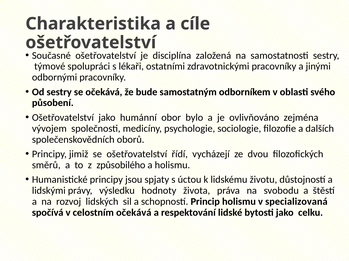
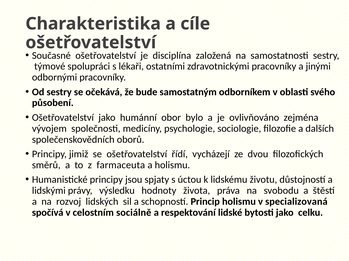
způsobilého: způsobilého -> farmaceuta
celostním očekává: očekává -> sociálně
